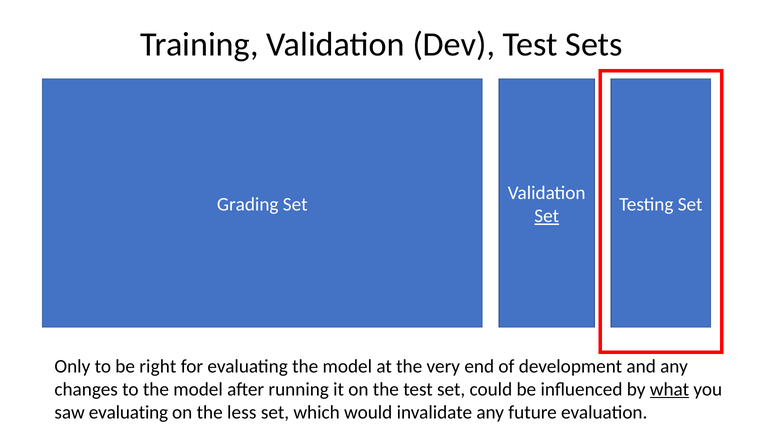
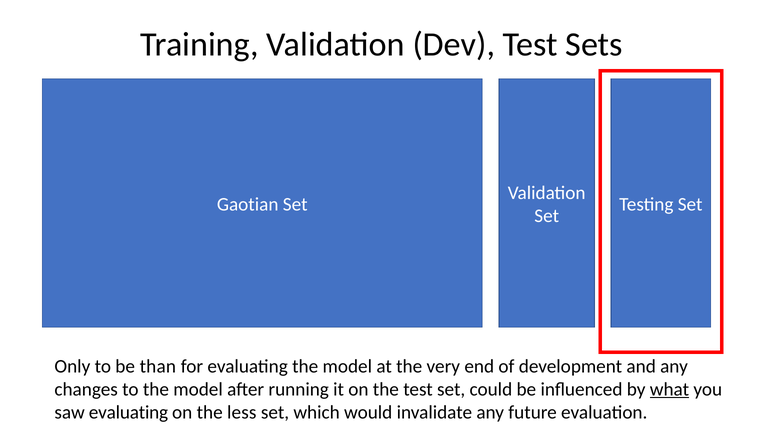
Grading: Grading -> Gaotian
Set at (547, 216) underline: present -> none
right: right -> than
